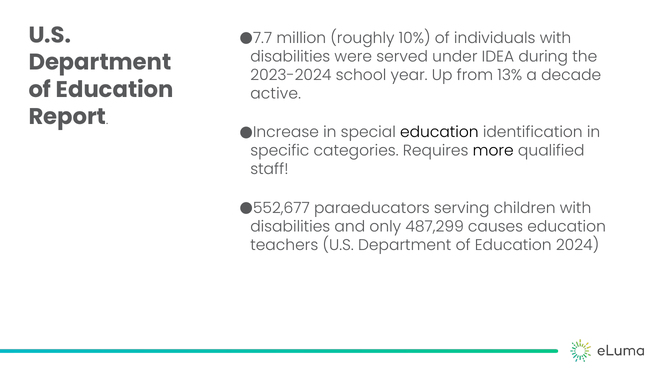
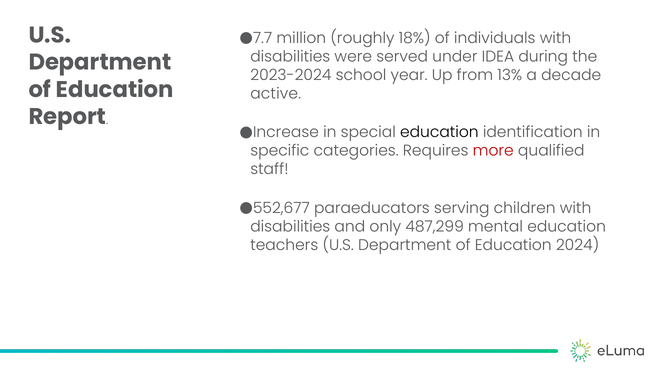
10%: 10% -> 18%
more colour: black -> red
causes: causes -> mental
